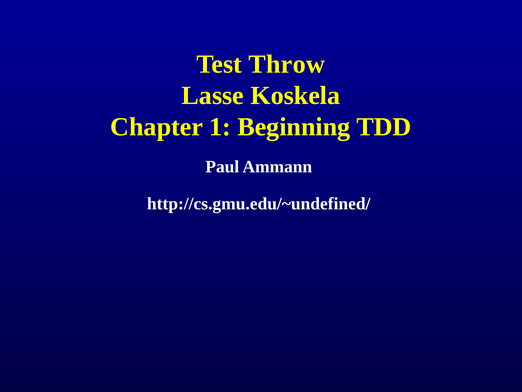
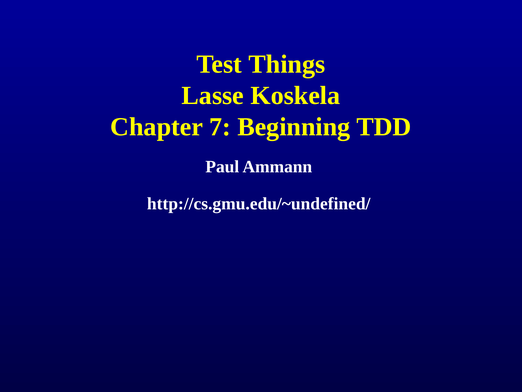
Throw: Throw -> Things
1: 1 -> 7
